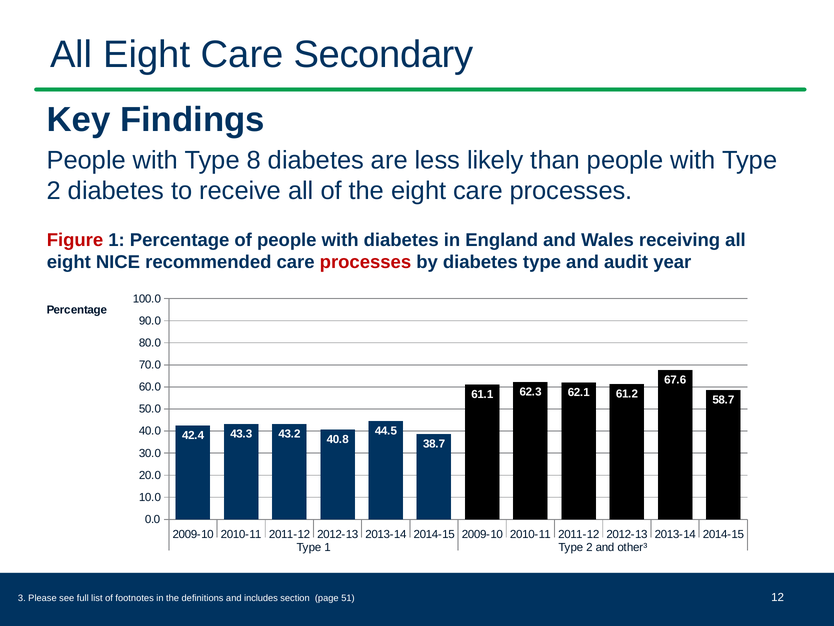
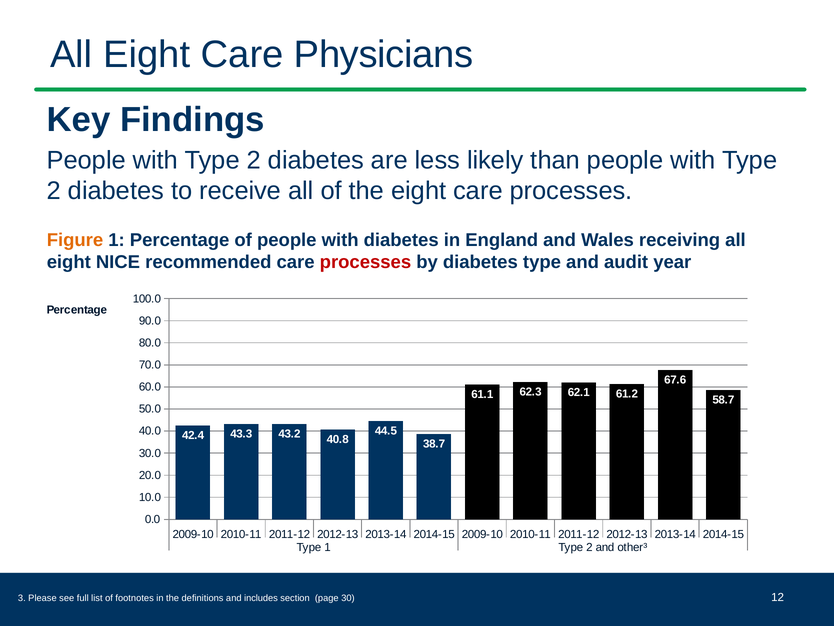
Secondary: Secondary -> Physicians
8 at (254, 160): 8 -> 2
Figure colour: red -> orange
51: 51 -> 30
